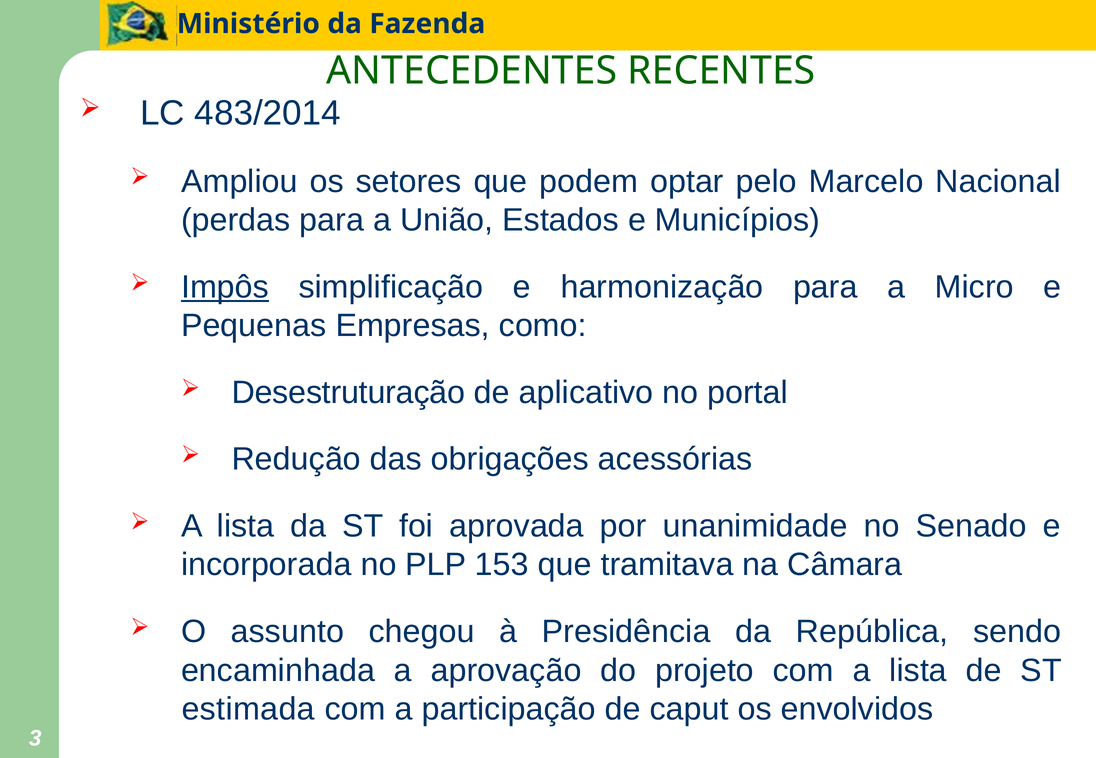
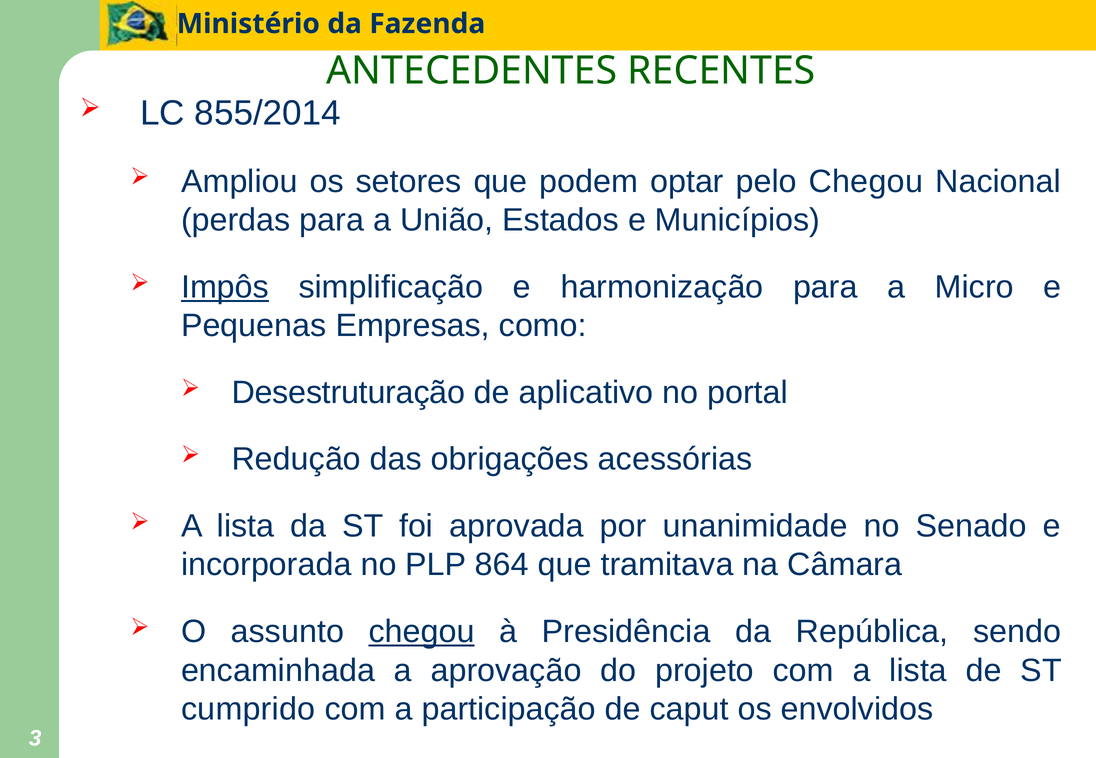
483/2014: 483/2014 -> 855/2014
pelo Marcelo: Marcelo -> Chegou
153: 153 -> 864
chegou at (422, 632) underline: none -> present
estimada: estimada -> cumprido
